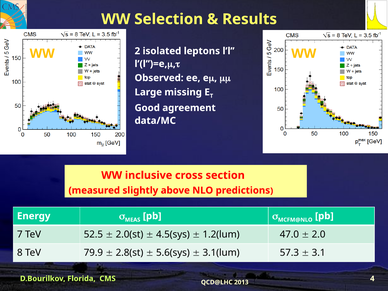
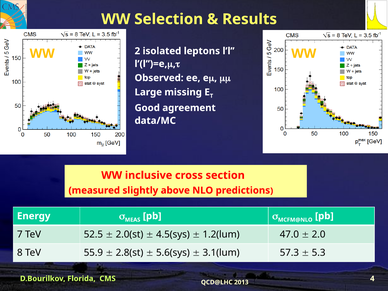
79.9: 79.9 -> 55.9
3.1: 3.1 -> 5.3
